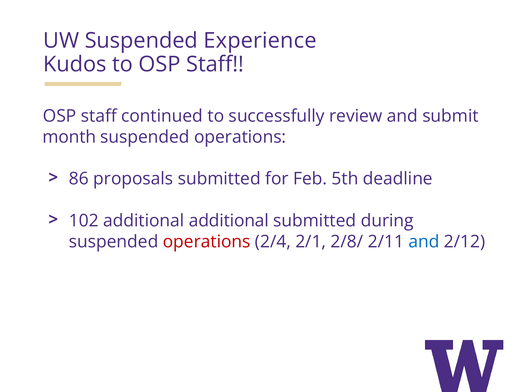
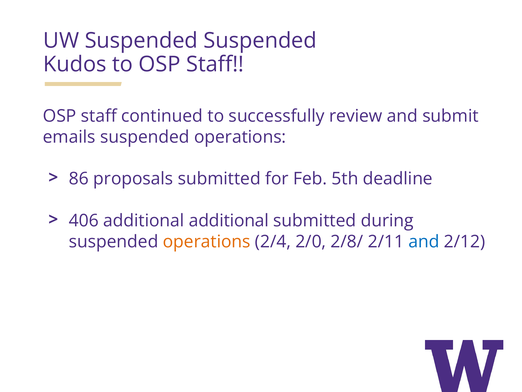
Suspended Experience: Experience -> Suspended
month: month -> emails
102: 102 -> 406
operations at (207, 241) colour: red -> orange
2/1: 2/1 -> 2/0
